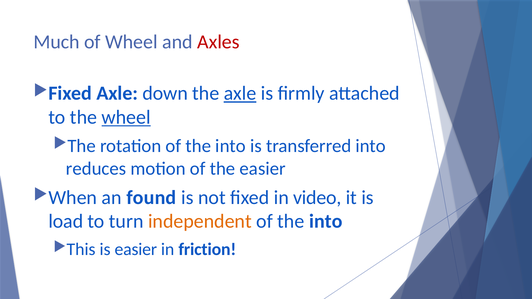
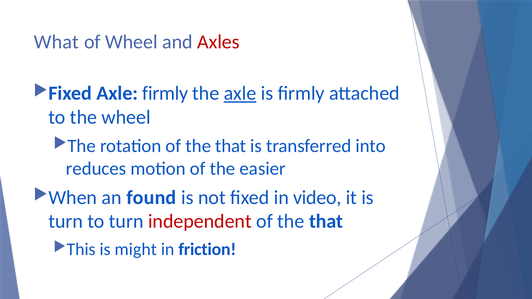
Much: Much -> What
Axle down: down -> firmly
wheel at (126, 117) underline: present -> none
rotation of the into: into -> that
load at (66, 222): load -> turn
independent colour: orange -> red
into at (326, 222): into -> that
is easier: easier -> might
